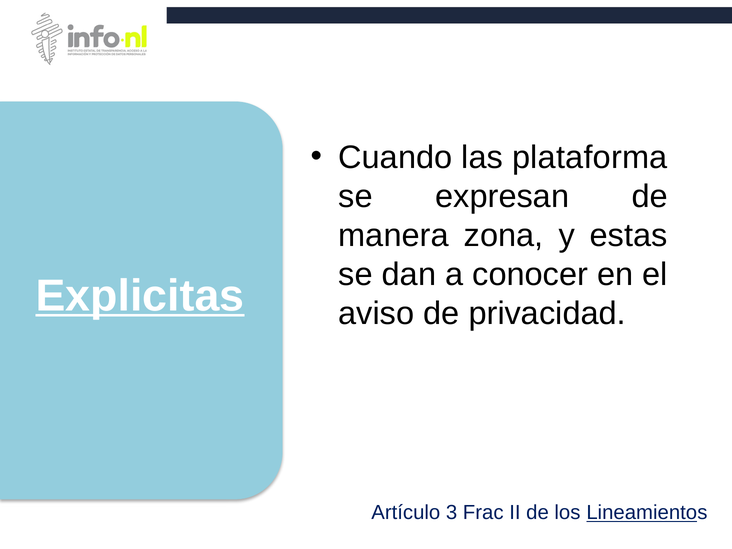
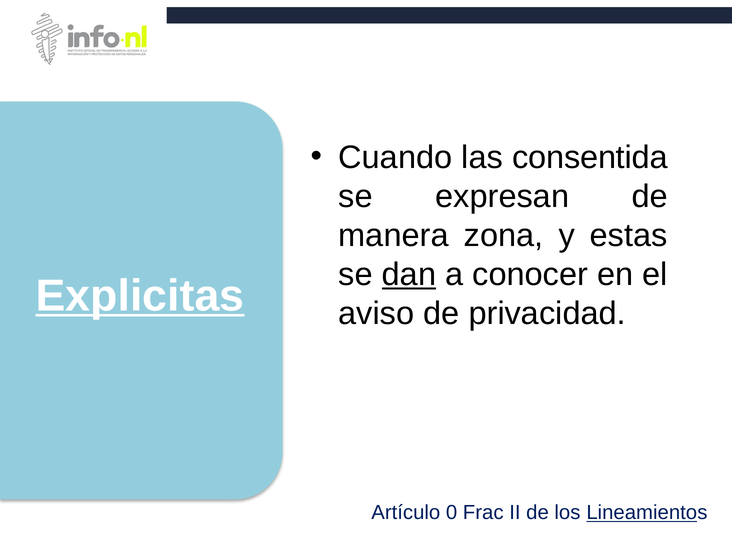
plataforma: plataforma -> consentida
dan underline: none -> present
3: 3 -> 0
